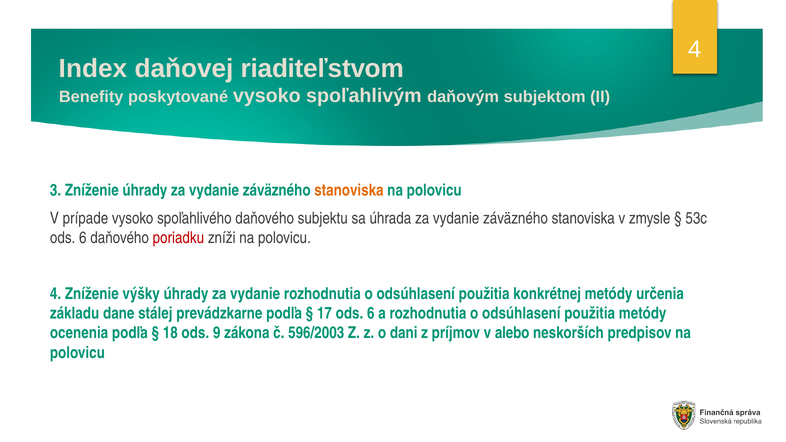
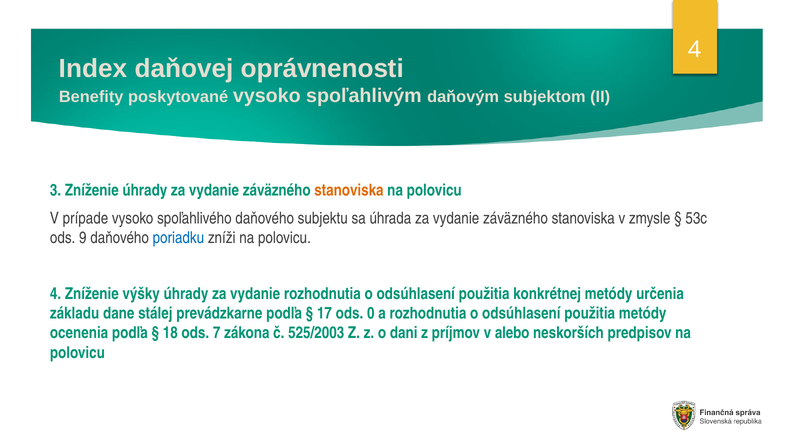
riaditeľstvom: riaditeľstvom -> oprávnenosti
6 at (83, 238): 6 -> 9
poriadku colour: red -> blue
17 ods 6: 6 -> 0
9: 9 -> 7
596/2003: 596/2003 -> 525/2003
